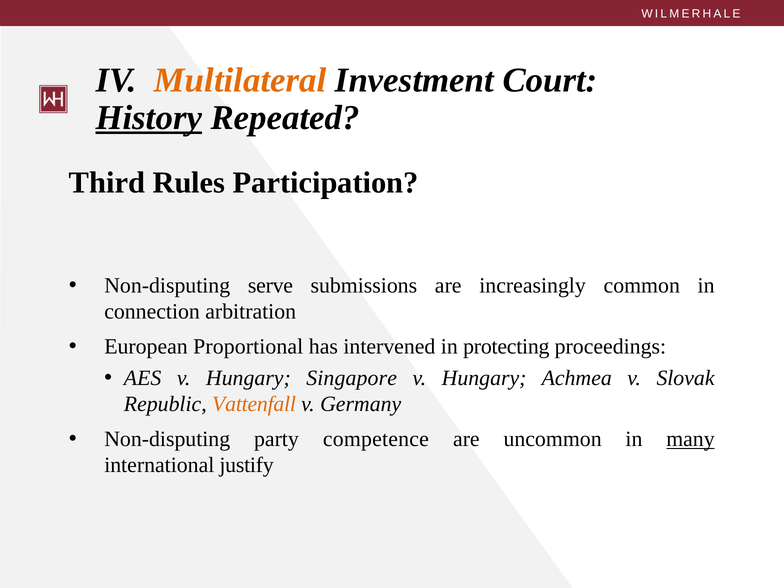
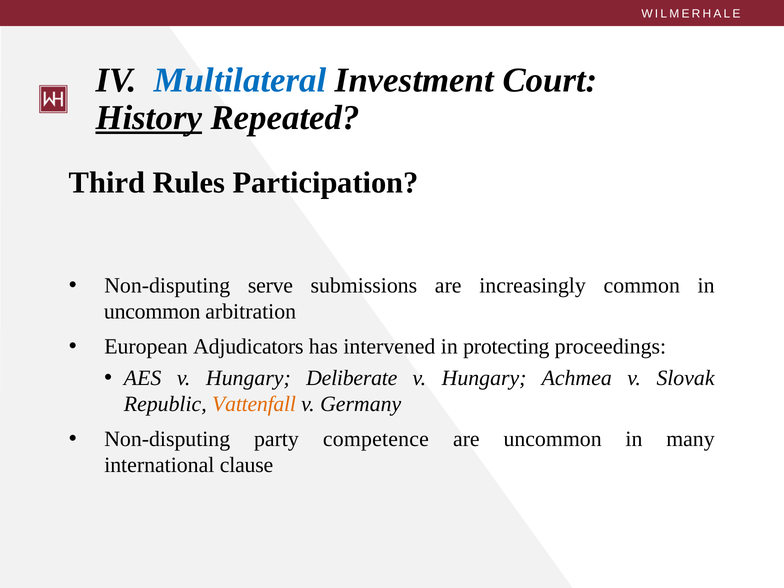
Multilateral colour: orange -> blue
connection at (152, 312): connection -> uncommon
Proportional: Proportional -> Adjudicators
Singapore: Singapore -> Deliberate
many underline: present -> none
justify: justify -> clause
